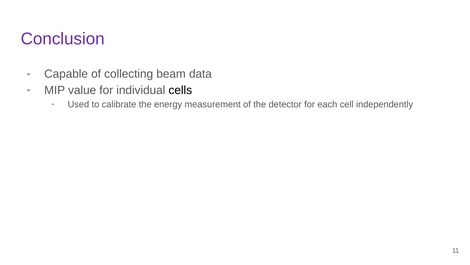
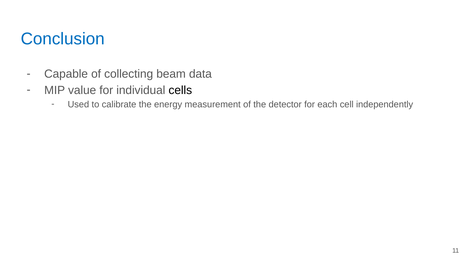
Conclusion colour: purple -> blue
